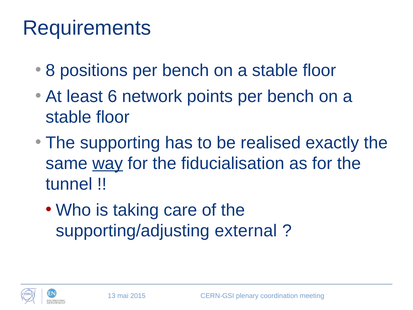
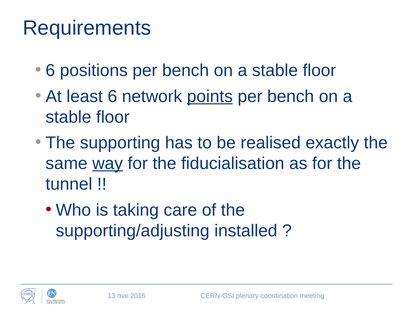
8 at (50, 70): 8 -> 6
points underline: none -> present
external: external -> installed
